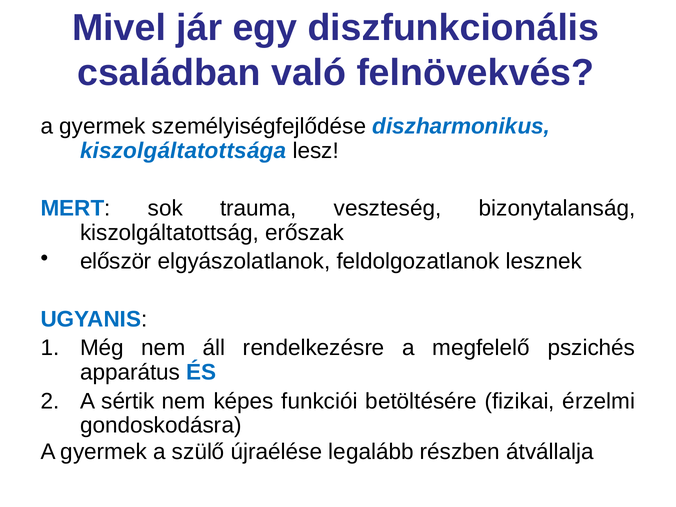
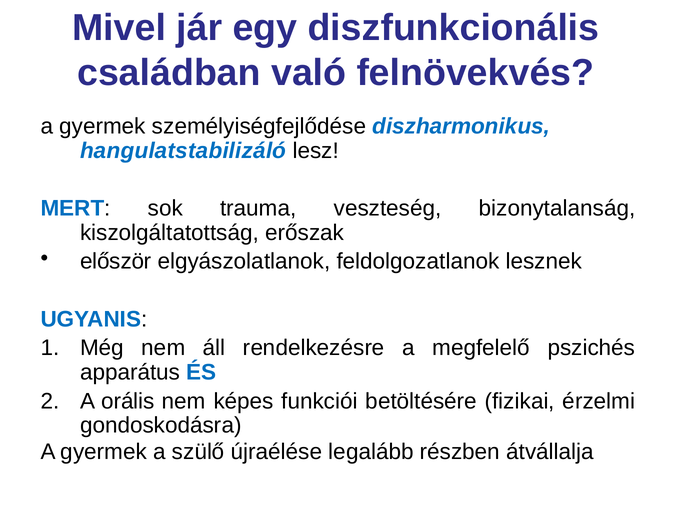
kiszolgáltatottsága: kiszolgáltatottsága -> hangulatstabilizáló
sértik: sértik -> orális
